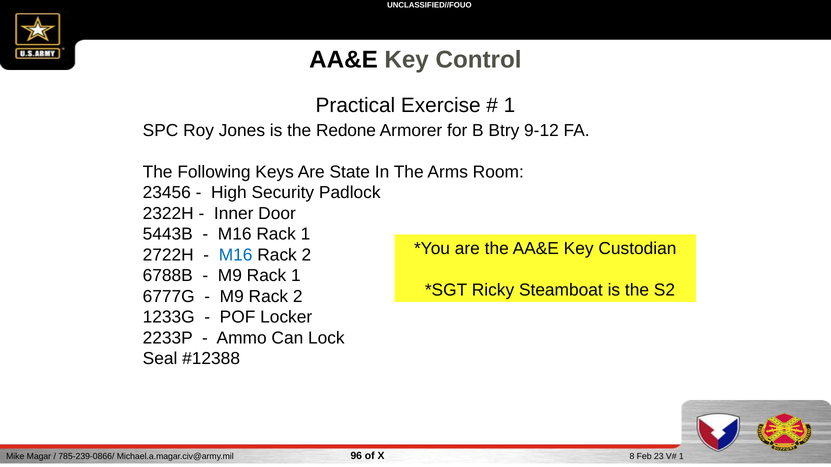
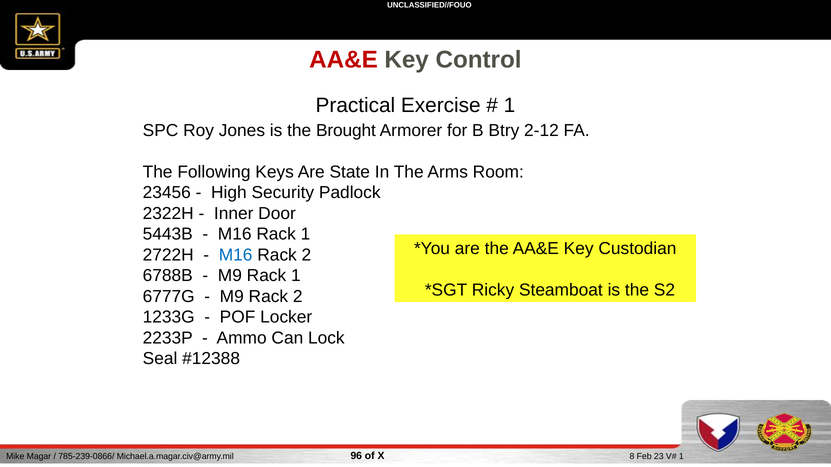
AA&E at (344, 60) colour: black -> red
Redone: Redone -> Brought
9-12: 9-12 -> 2-12
